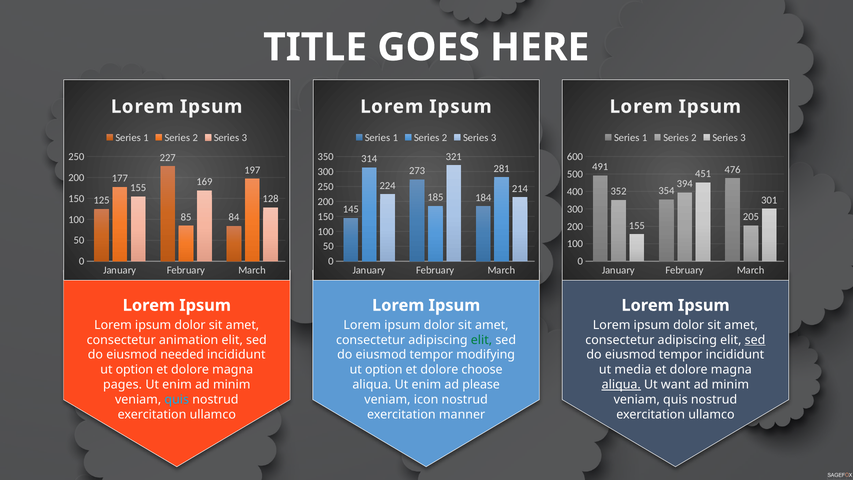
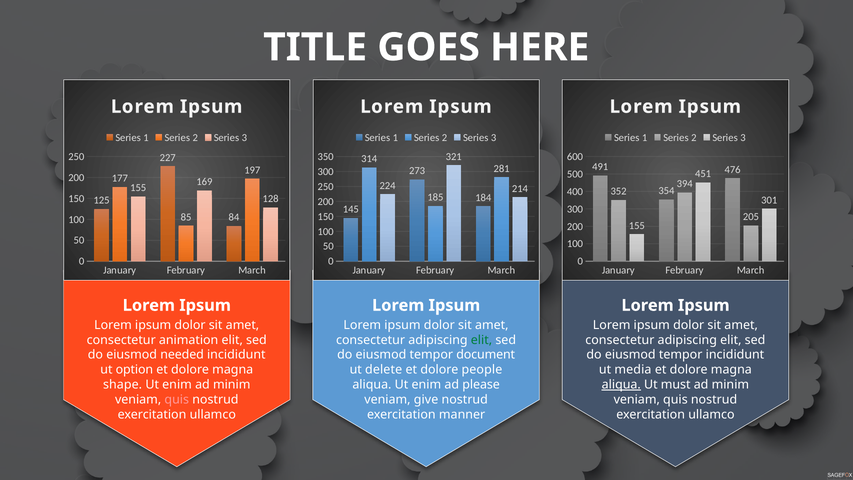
sed at (755, 340) underline: present -> none
modifying: modifying -> document
option at (384, 370): option -> delete
choose: choose -> people
pages: pages -> shape
want: want -> must
quis at (177, 400) colour: light blue -> pink
icon: icon -> give
